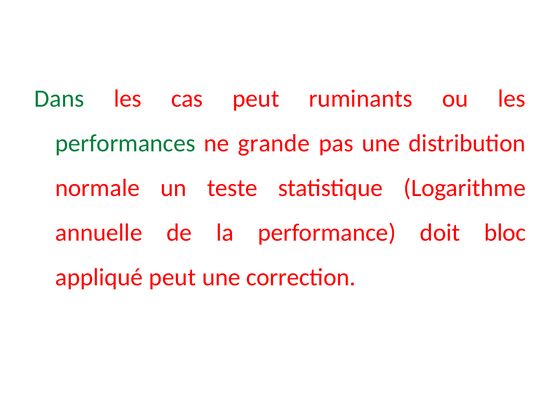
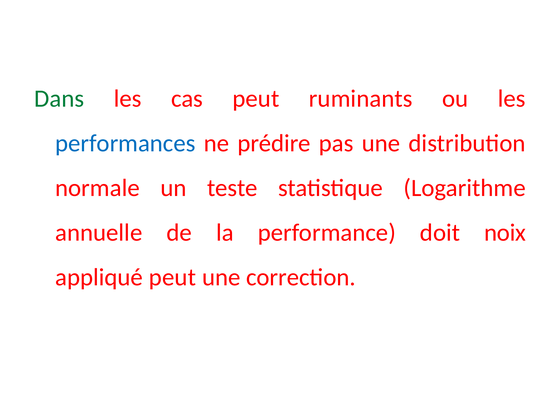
performances colour: green -> blue
grande: grande -> prédire
bloc: bloc -> noix
